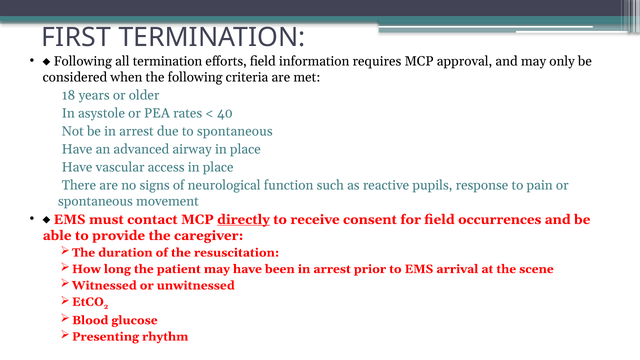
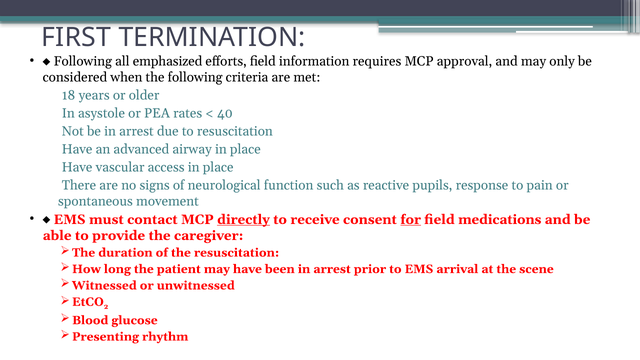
all termination: termination -> emphasized
to spontaneous: spontaneous -> resuscitation
for underline: none -> present
occurrences: occurrences -> medications
